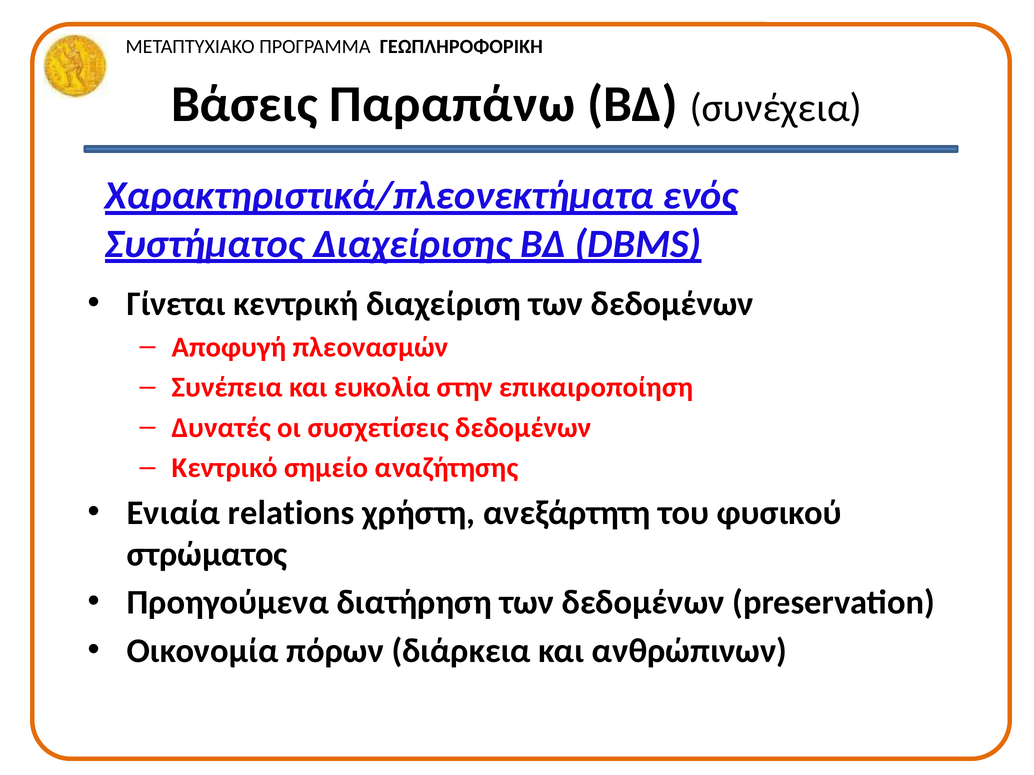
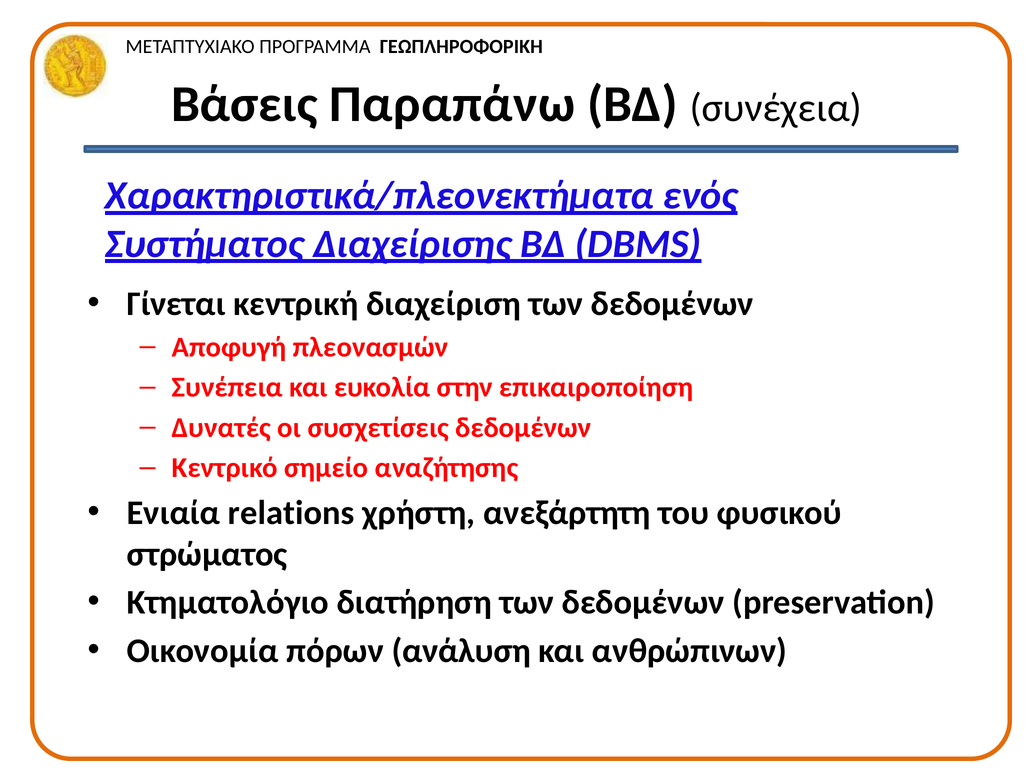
Προηγούμενα: Προηγούμενα -> Κτηματολόγιο
διάρκεια: διάρκεια -> ανάλυση
